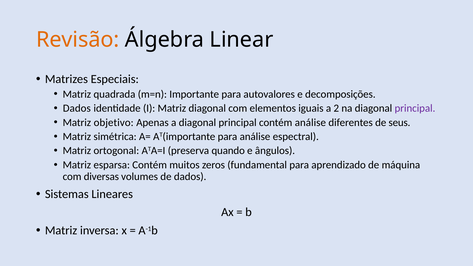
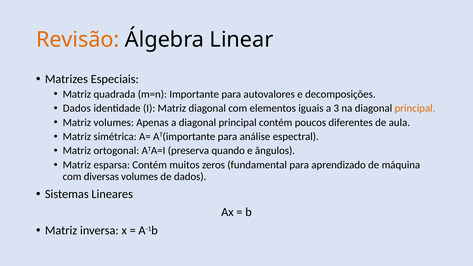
2: 2 -> 3
principal at (415, 108) colour: purple -> orange
Matriz objetivo: objetivo -> volumes
contém análise: análise -> poucos
seus: seus -> aula
